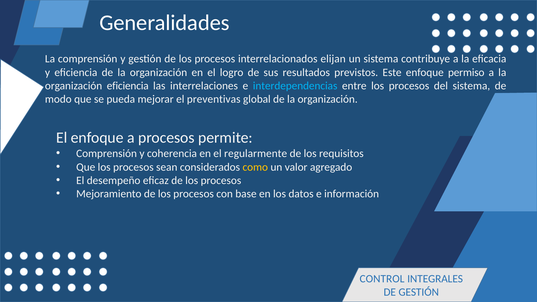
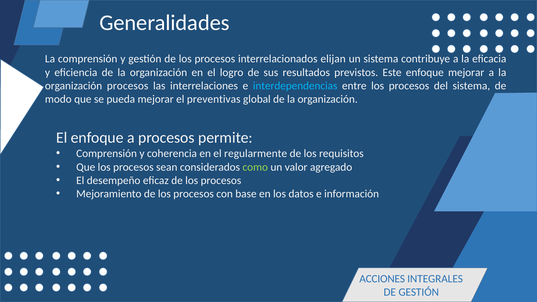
enfoque permiso: permiso -> mejorar
organización eficiencia: eficiencia -> procesos
como colour: yellow -> light green
CONTROL: CONTROL -> ACCIONES
